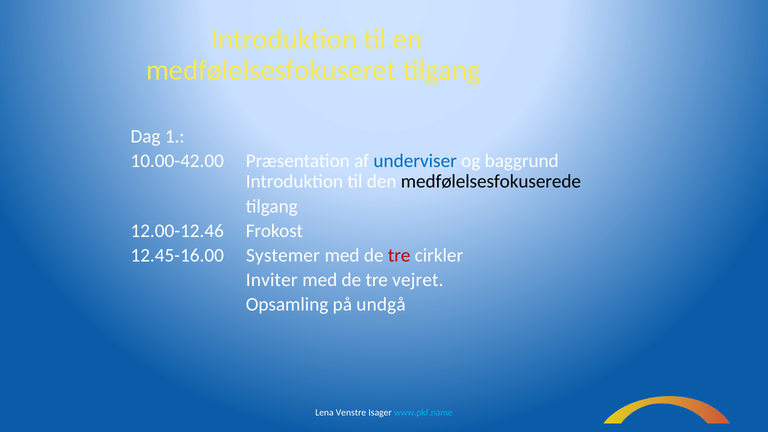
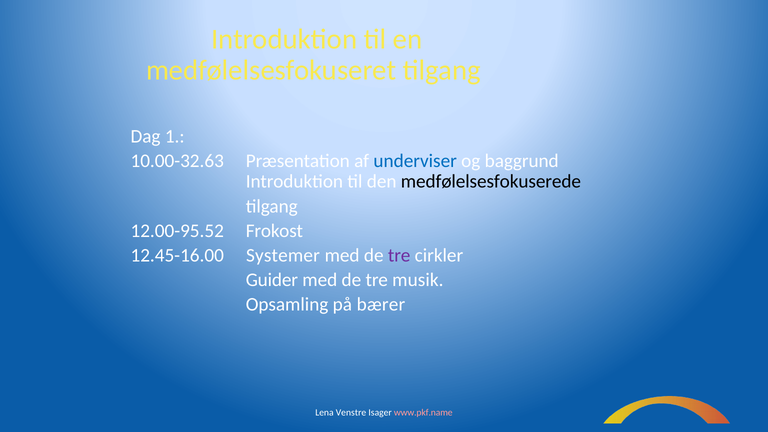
10.00-42.00: 10.00-42.00 -> 10.00-32.63
12.00-12.46: 12.00-12.46 -> 12.00-95.52
tre at (399, 255) colour: red -> purple
Inviter: Inviter -> Guider
vejret: vejret -> musik
undgå: undgå -> bærer
www.pkf.name colour: light blue -> pink
